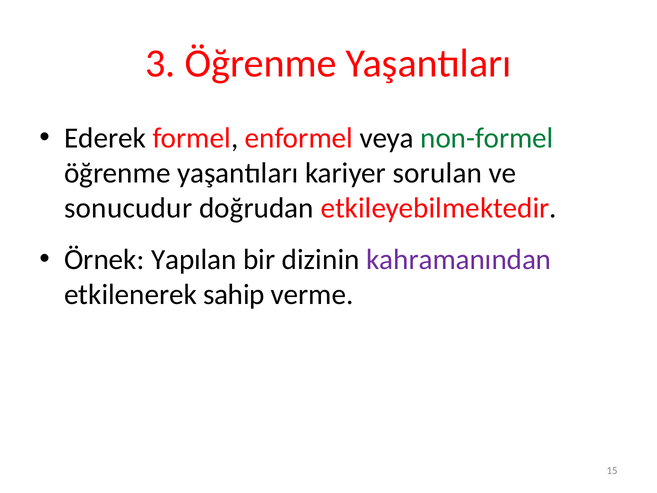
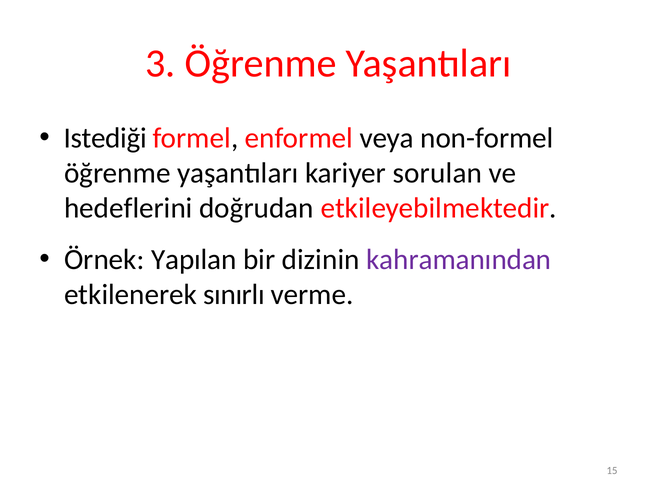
Ederek: Ederek -> Istediği
non-formel colour: green -> black
sonucudur: sonucudur -> hedeflerini
sahip: sahip -> sınırlı
